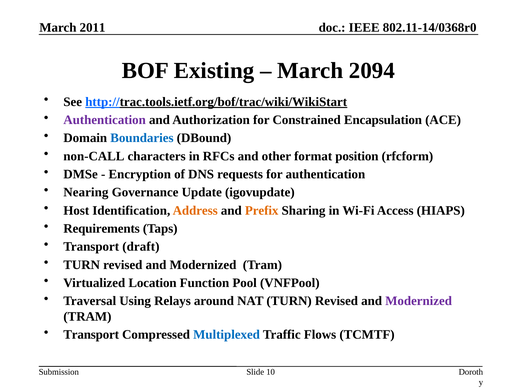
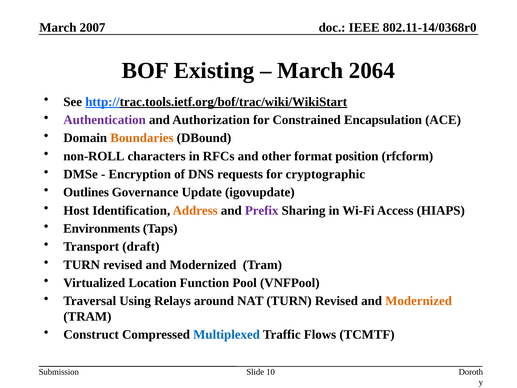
2011: 2011 -> 2007
2094: 2094 -> 2064
Boundaries colour: blue -> orange
non-CALL: non-CALL -> non-ROLL
for authentication: authentication -> cryptographic
Nearing: Nearing -> Outlines
Prefix colour: orange -> purple
Requirements: Requirements -> Environments
Modernized at (419, 301) colour: purple -> orange
Transport at (91, 334): Transport -> Construct
